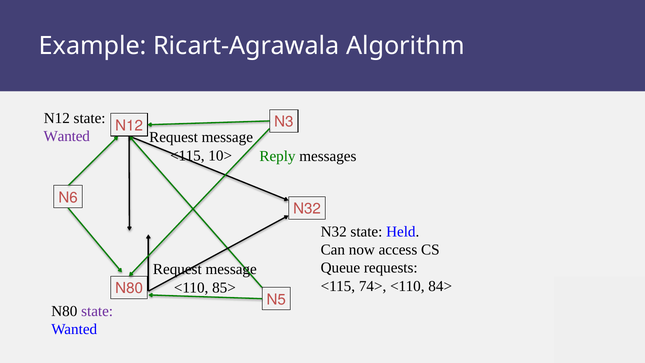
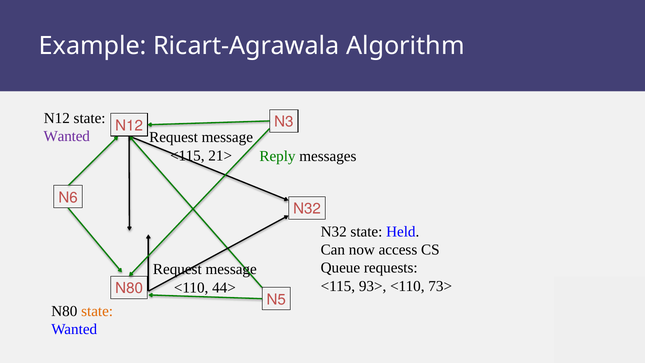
10>: 10> -> 21>
74>: 74> -> 93>
84>: 84> -> 73>
85>: 85> -> 44>
state at (97, 311) colour: purple -> orange
